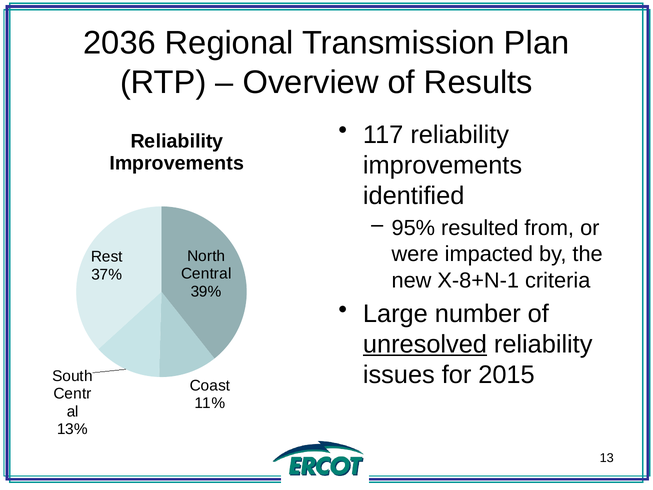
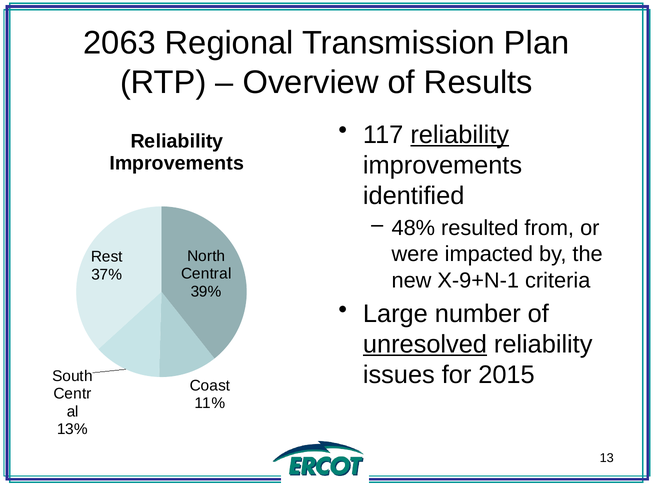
2036: 2036 -> 2063
reliability at (460, 135) underline: none -> present
95%: 95% -> 48%
X-8+N-1: X-8+N-1 -> X-9+N-1
